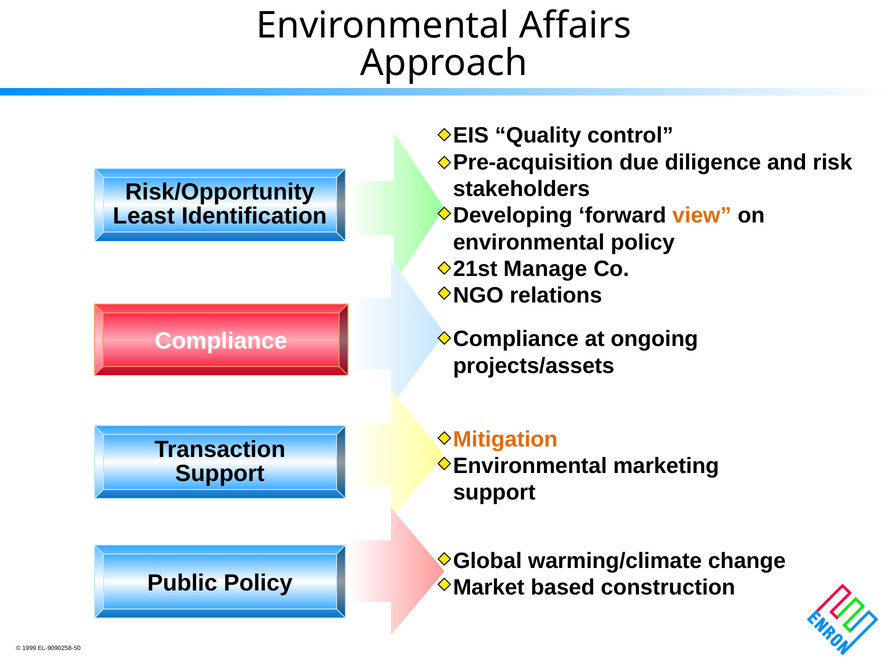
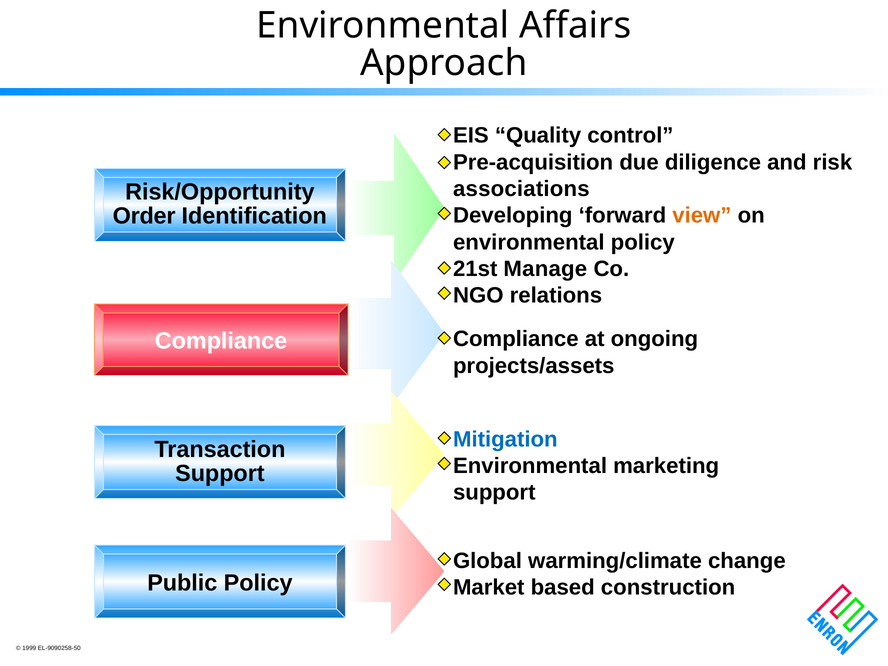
stakeholders: stakeholders -> associations
Least: Least -> Order
Mitigation colour: orange -> blue
